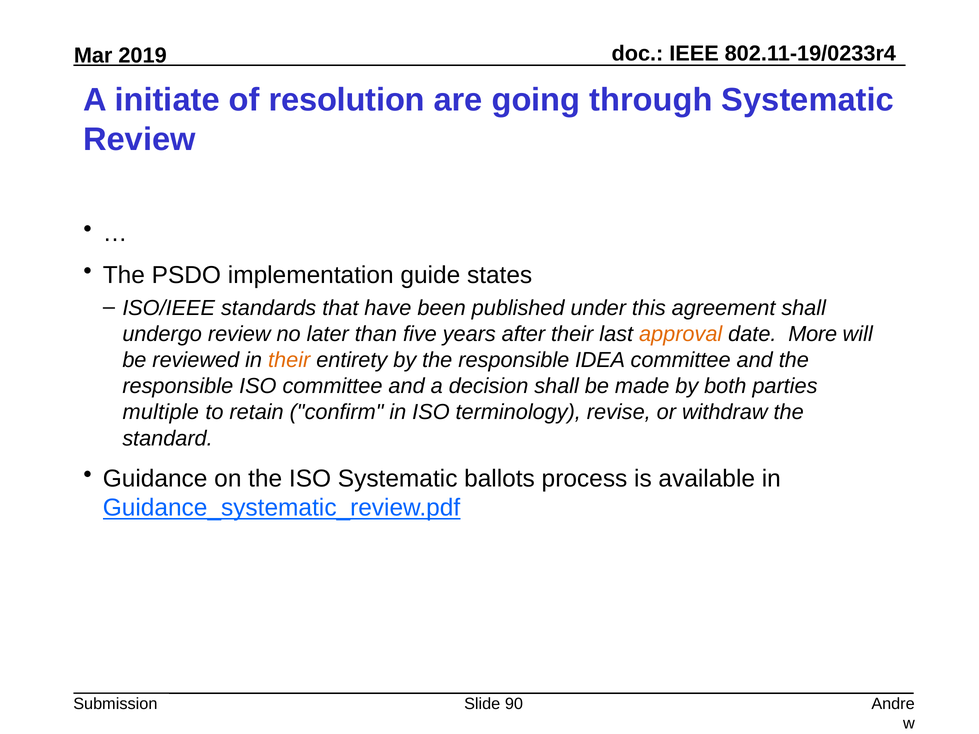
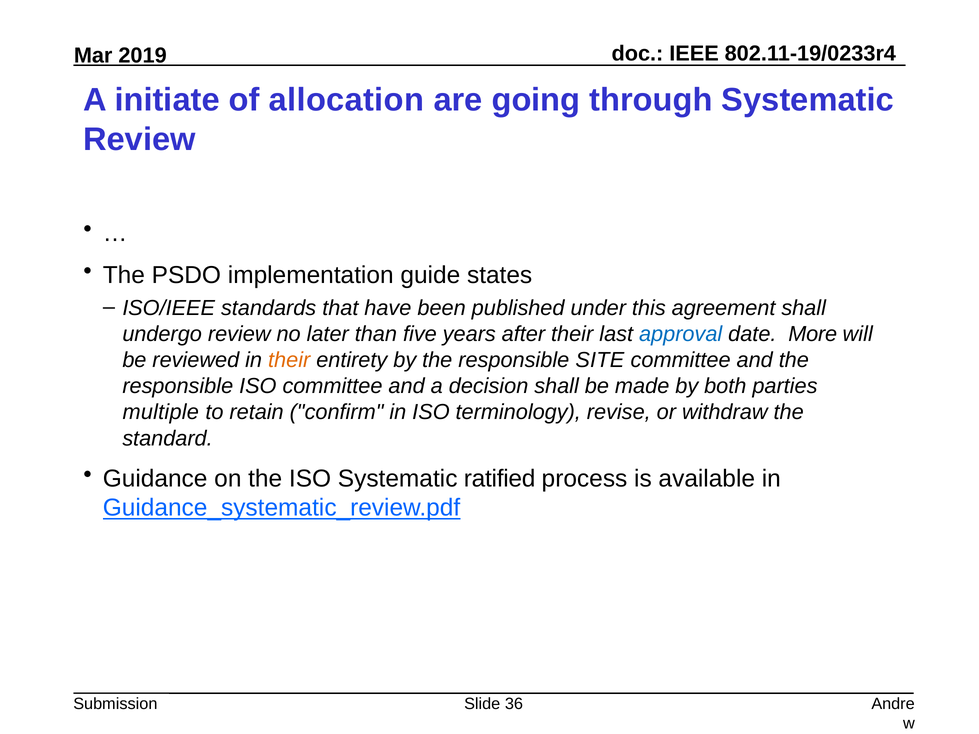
resolution: resolution -> allocation
approval colour: orange -> blue
IDEA: IDEA -> SITE
ballots: ballots -> ratified
90: 90 -> 36
